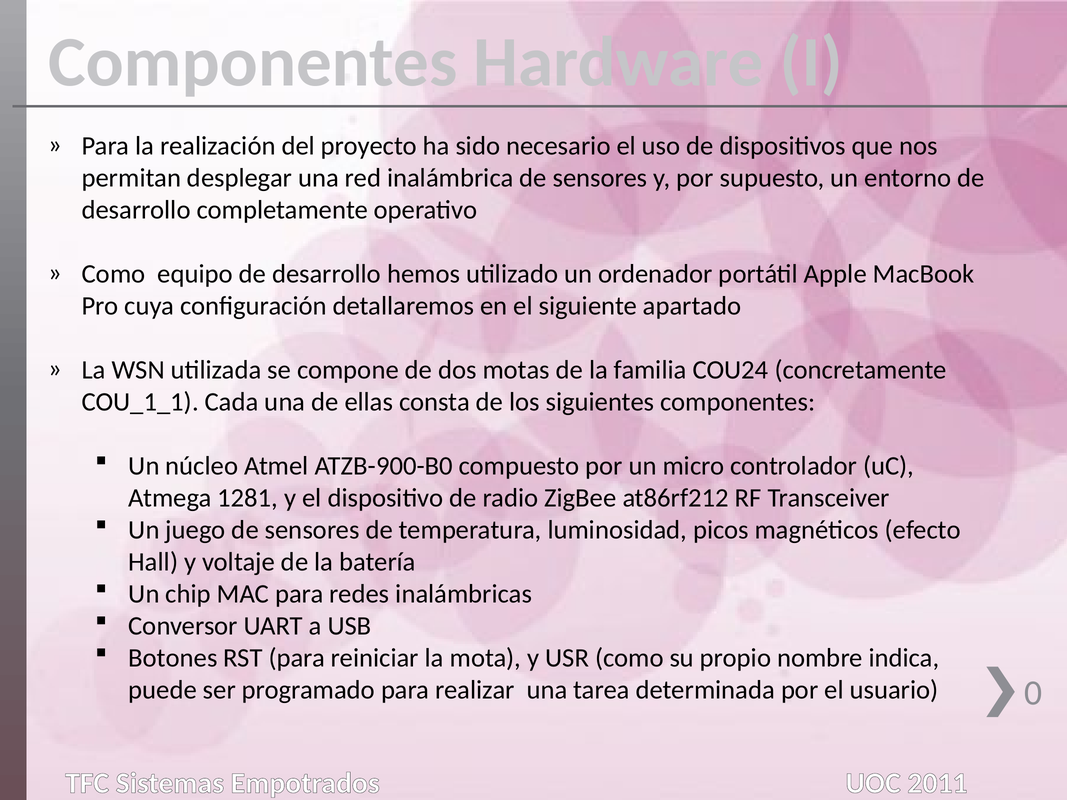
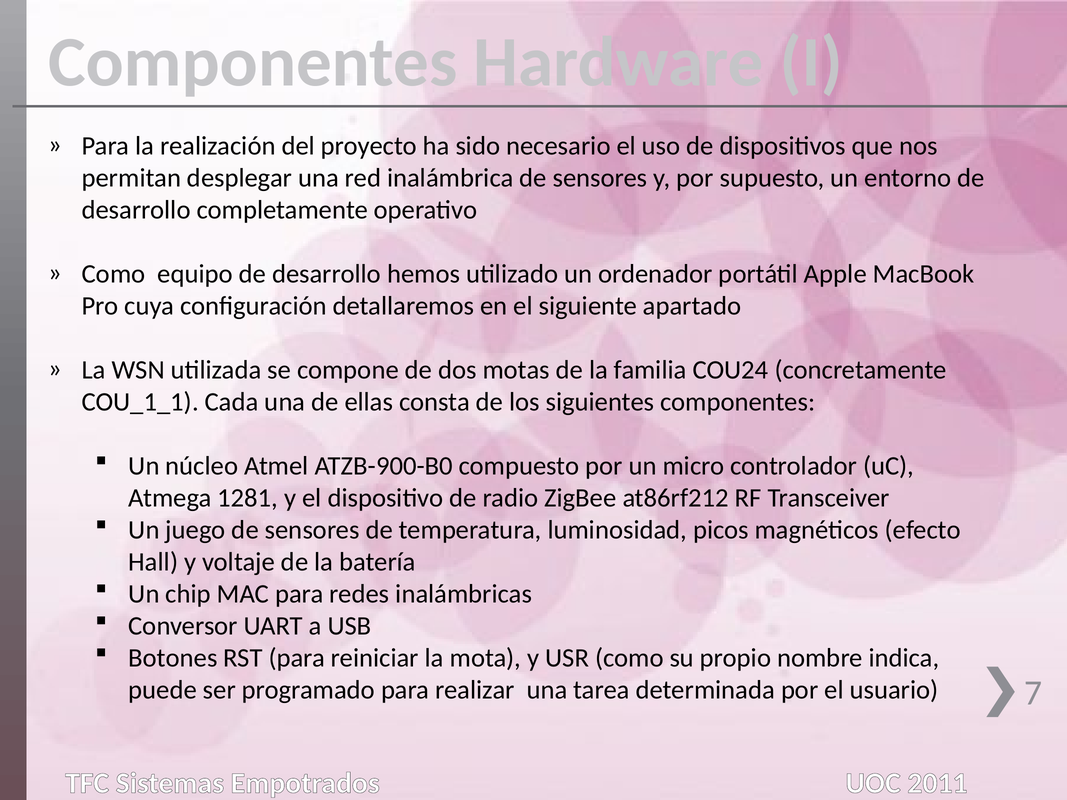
0: 0 -> 7
